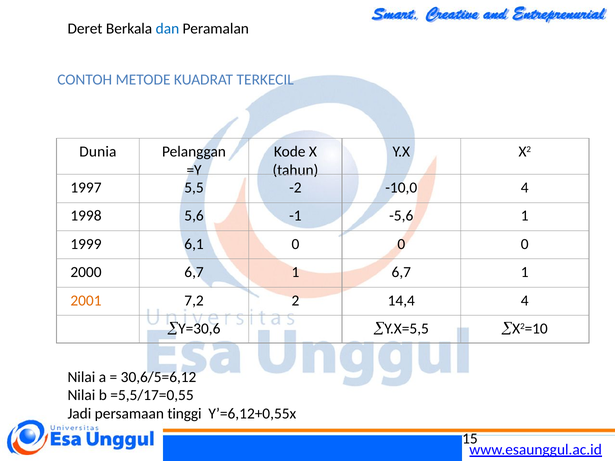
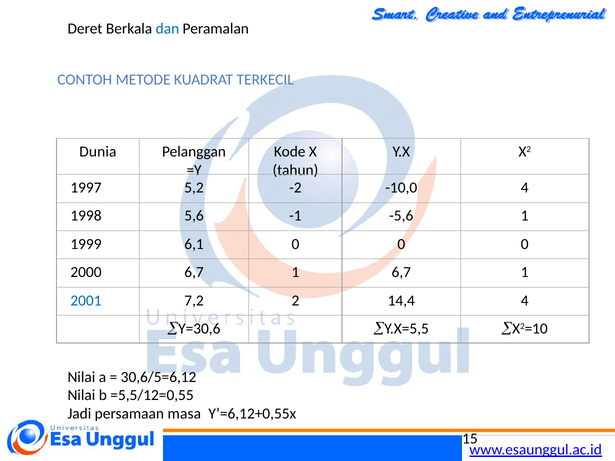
5,5: 5,5 -> 5,2
2001 colour: orange -> blue
=5,5/17=0,55: =5,5/17=0,55 -> =5,5/12=0,55
tinggi: tinggi -> masa
